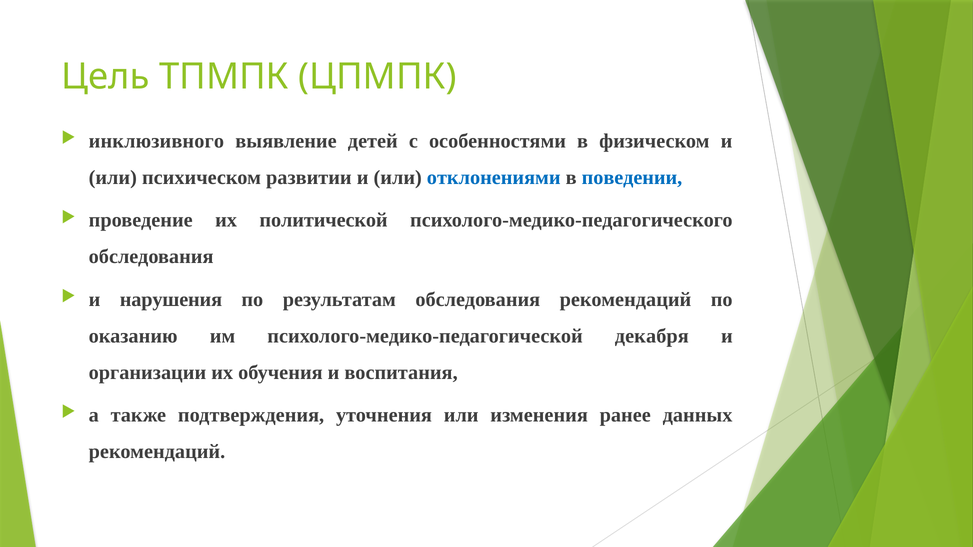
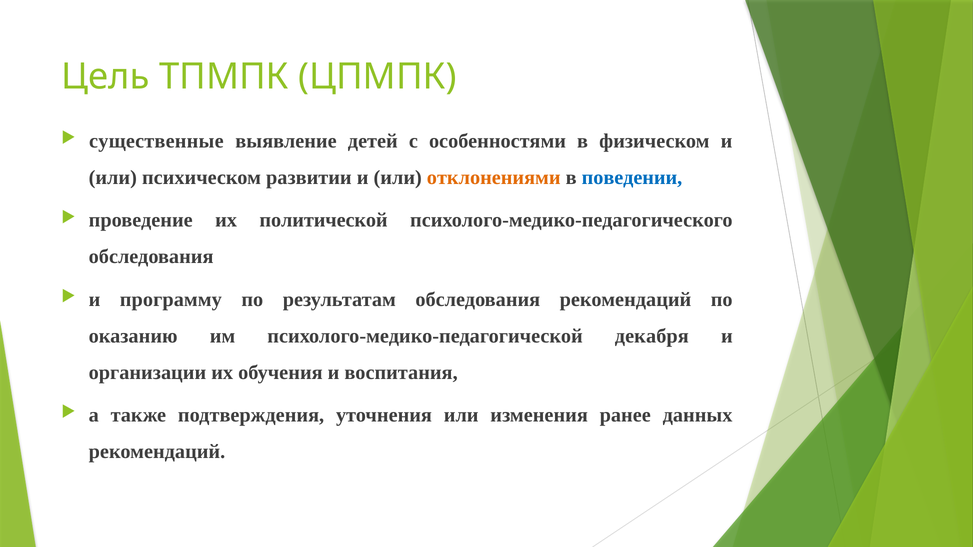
инклюзивного: инклюзивного -> существенные
отклонениями colour: blue -> orange
нарушения: нарушения -> программу
